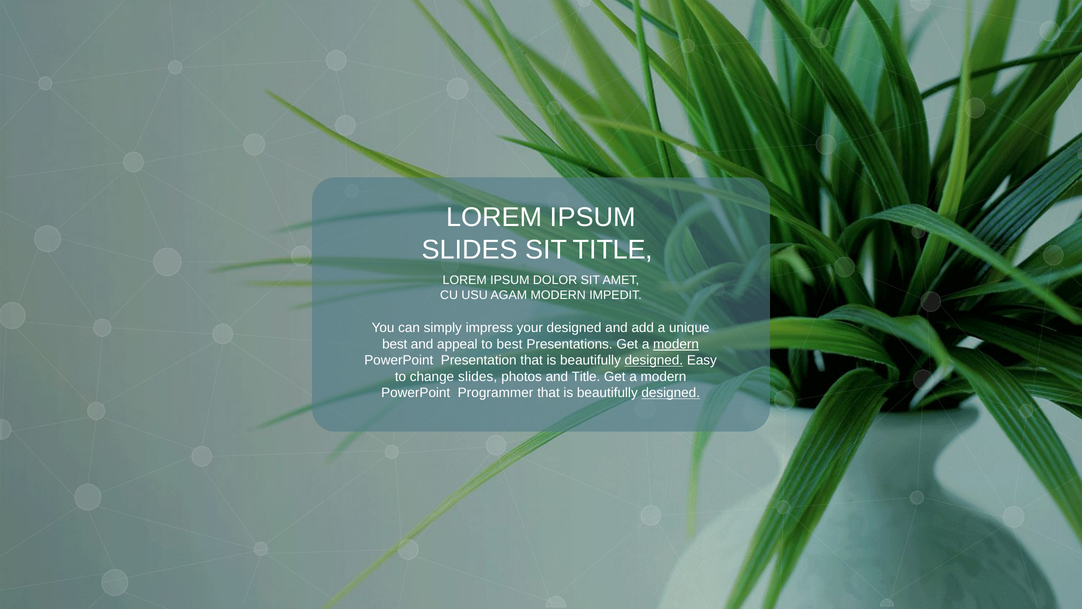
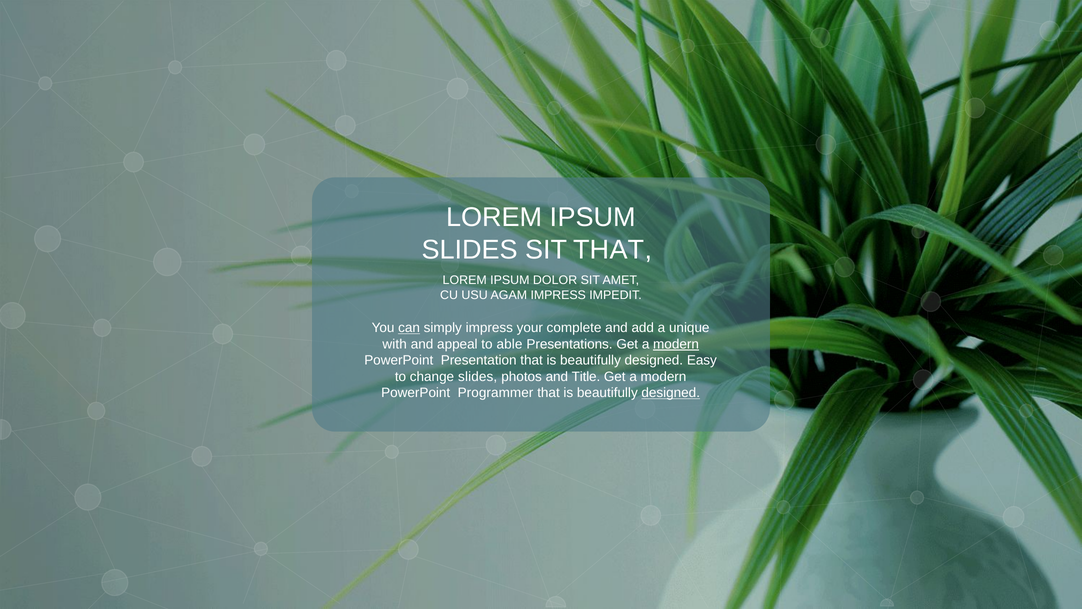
SIT TITLE: TITLE -> THAT
AGAM MODERN: MODERN -> IMPRESS
can underline: none -> present
your designed: designed -> complete
best at (395, 344): best -> with
to best: best -> able
designed at (654, 360) underline: present -> none
